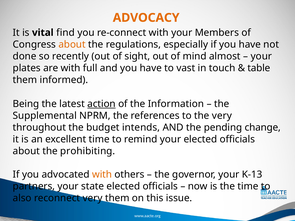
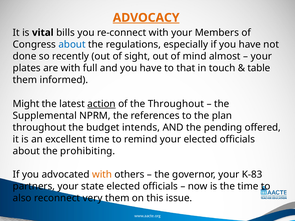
ADVOCACY underline: none -> present
find: find -> bills
about at (72, 44) colour: orange -> blue
vast: vast -> that
Being: Being -> Might
the Information: Information -> Throughout
the very: very -> plan
change: change -> offered
K-13: K-13 -> K-83
